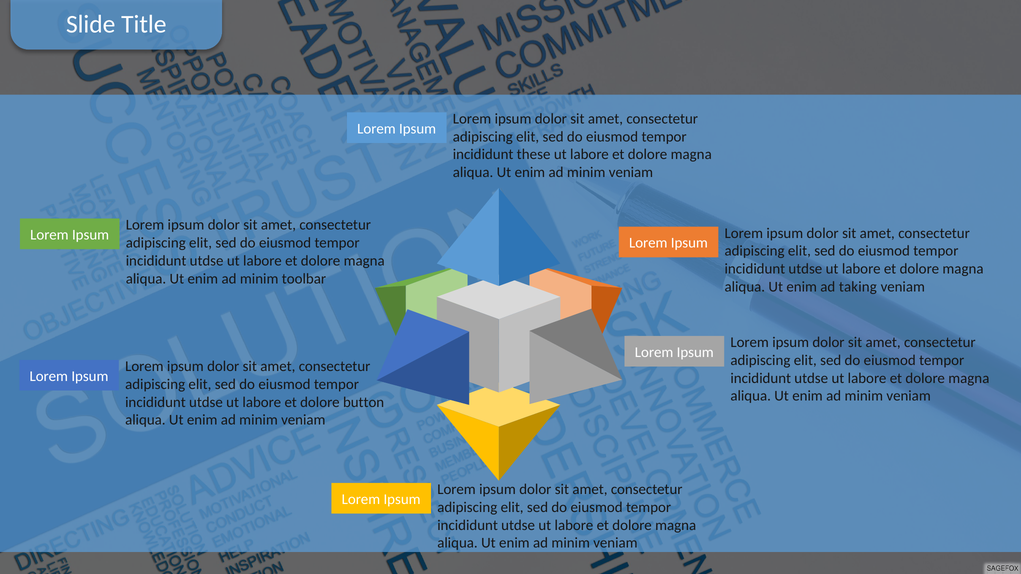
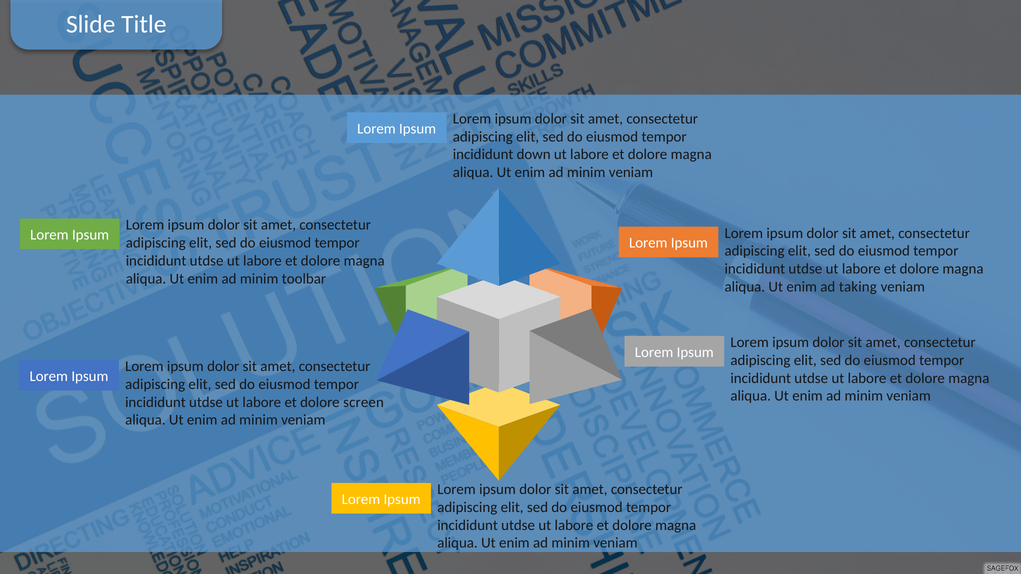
these: these -> down
button: button -> screen
